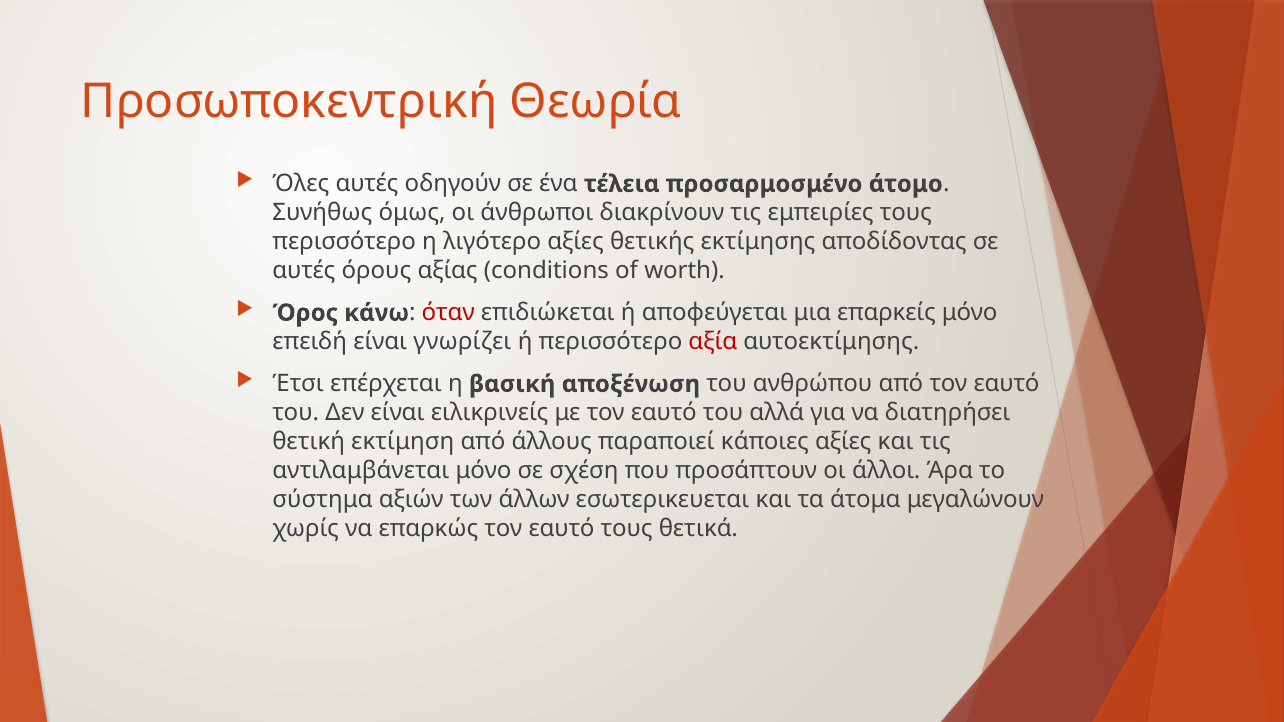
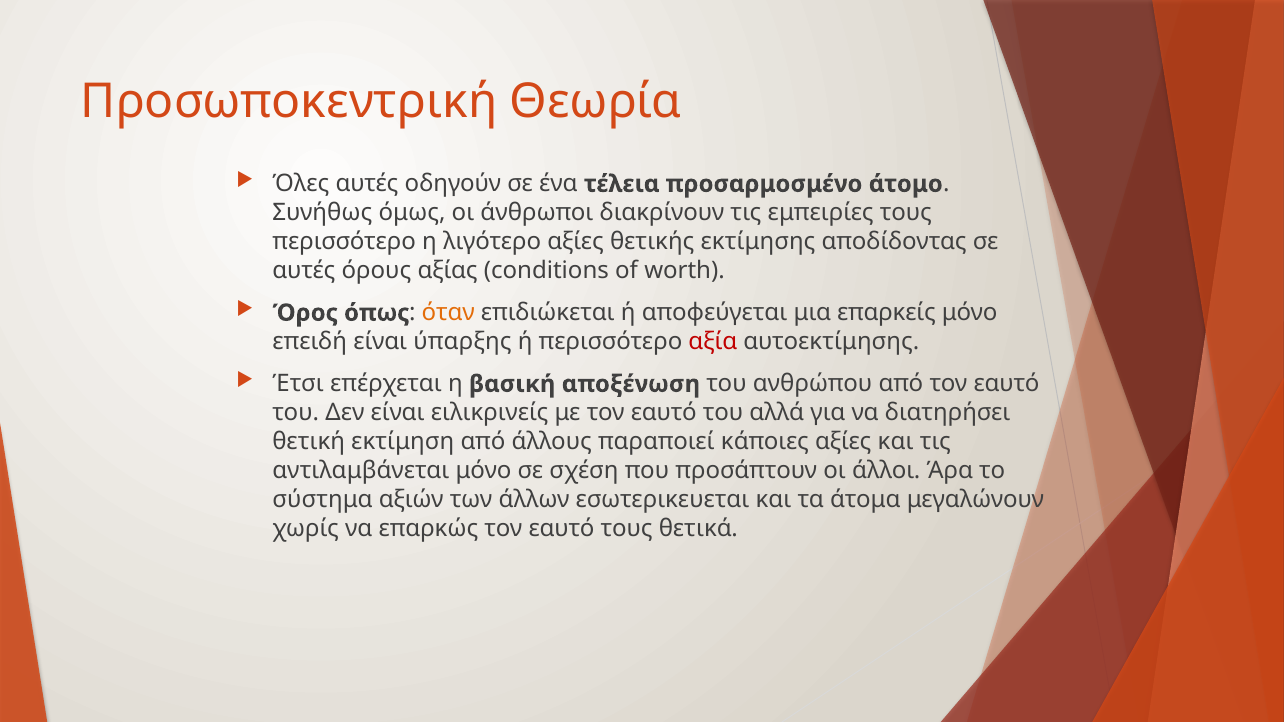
κάνω: κάνω -> όπως
όταν colour: red -> orange
γνωρίζει: γνωρίζει -> ύπαρξης
